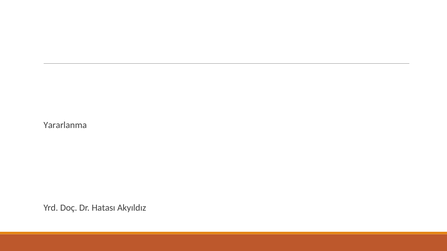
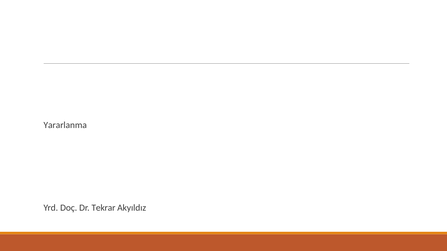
Hatası: Hatası -> Tekrar
